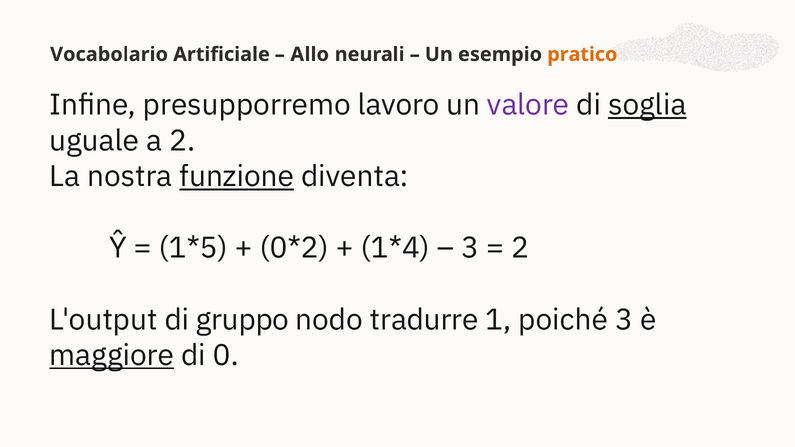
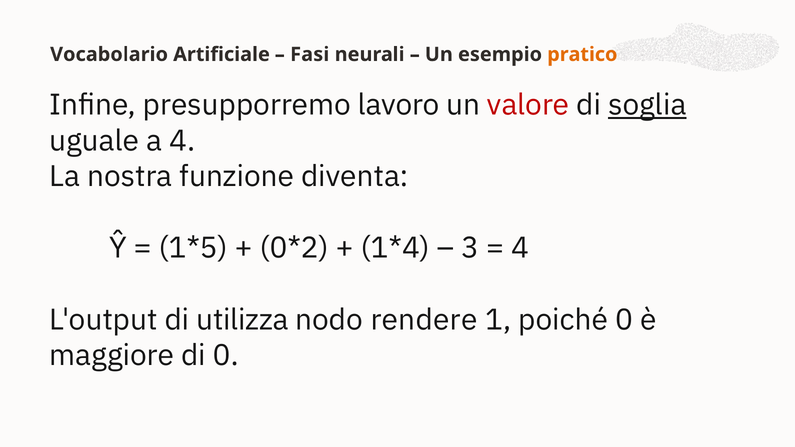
Allo: Allo -> Fasi
valore colour: purple -> red
a 2: 2 -> 4
funzione underline: present -> none
2 at (520, 248): 2 -> 4
gruppo: gruppo -> utilizza
tradurre: tradurre -> rendere
poiché 3: 3 -> 0
maggiore underline: present -> none
